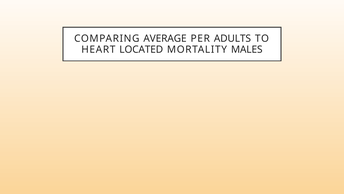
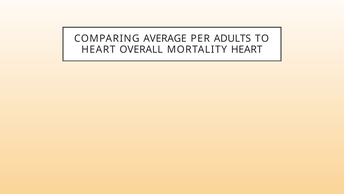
LOCATED: LOCATED -> OVERALL
MORTALITY MALES: MALES -> HEART
